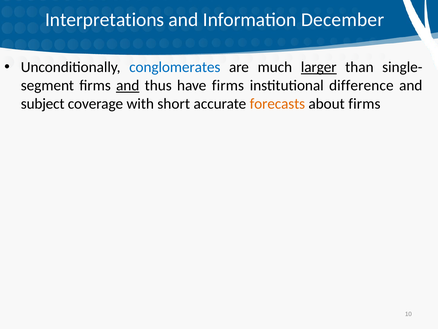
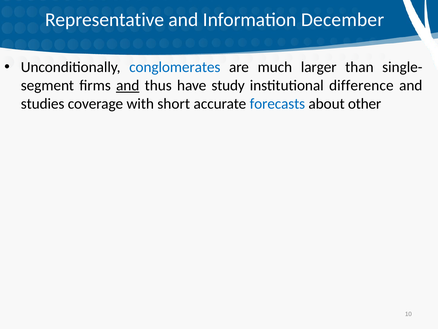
Interpretations: Interpretations -> Representative
larger underline: present -> none
have firms: firms -> study
subject: subject -> studies
forecasts colour: orange -> blue
about firms: firms -> other
